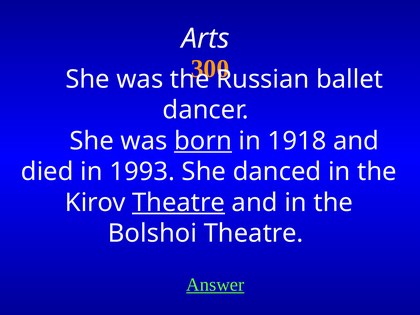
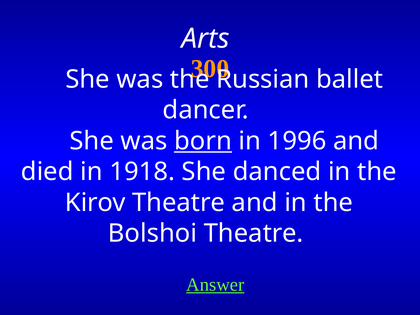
1918: 1918 -> 1996
1993: 1993 -> 1918
Theatre at (179, 203) underline: present -> none
